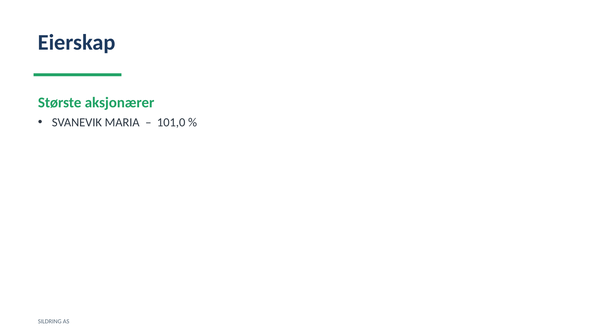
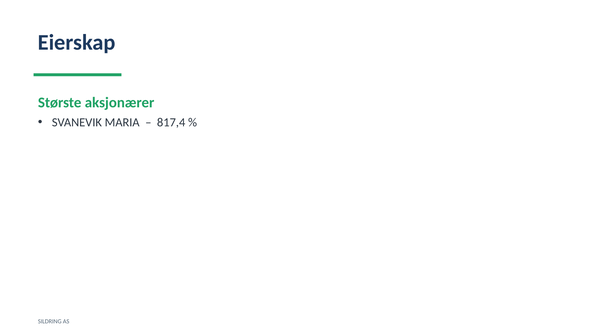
101,0: 101,0 -> 817,4
